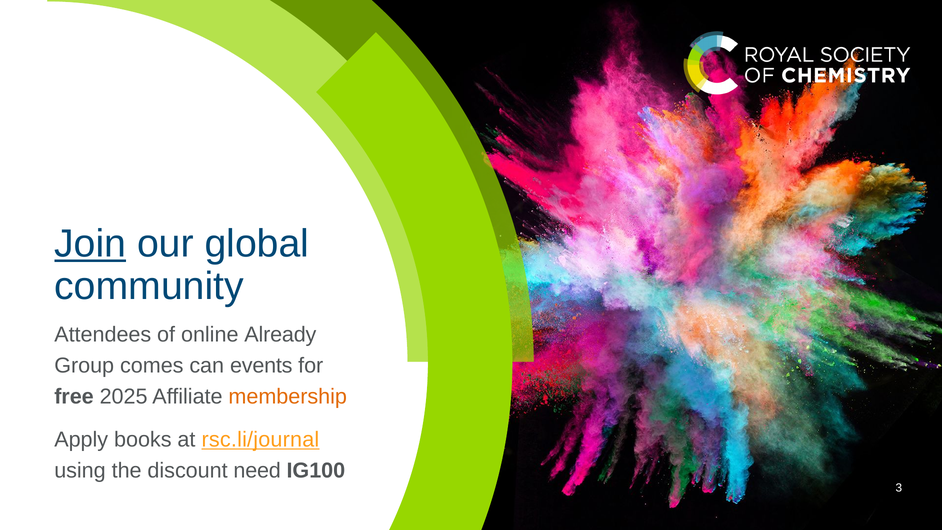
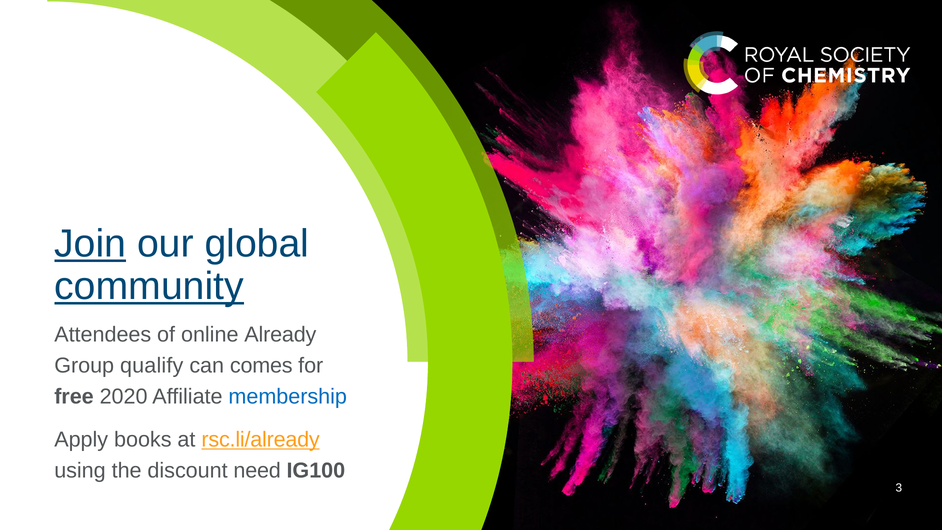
community underline: none -> present
comes: comes -> qualify
events: events -> comes
2025: 2025 -> 2020
membership colour: orange -> blue
rsc.li/journal: rsc.li/journal -> rsc.li/already
